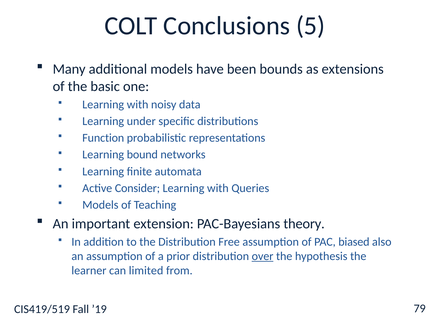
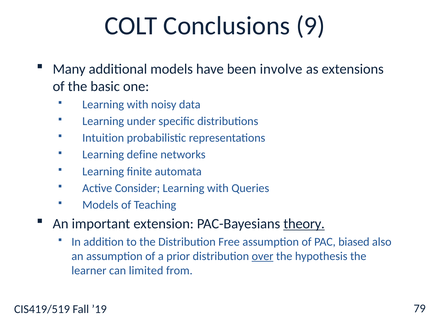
5: 5 -> 9
bounds: bounds -> involve
Function: Function -> Intuition
bound: bound -> define
theory underline: none -> present
